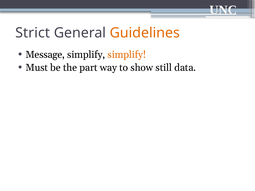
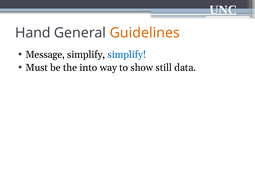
Strict: Strict -> Hand
simplify at (127, 55) colour: orange -> blue
part: part -> into
